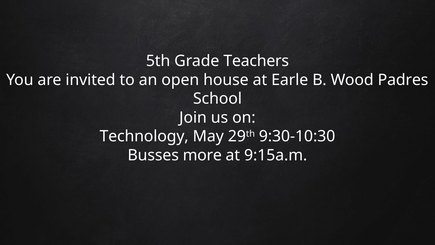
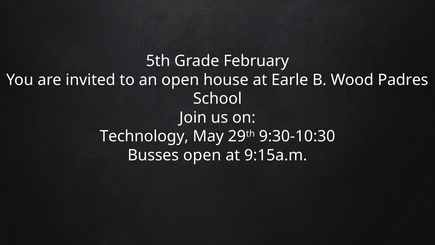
Teachers: Teachers -> February
Busses more: more -> open
